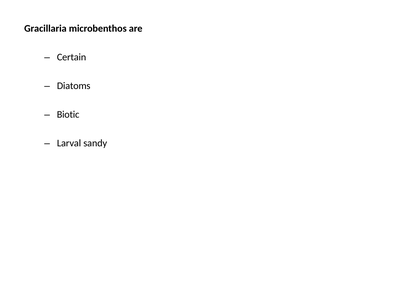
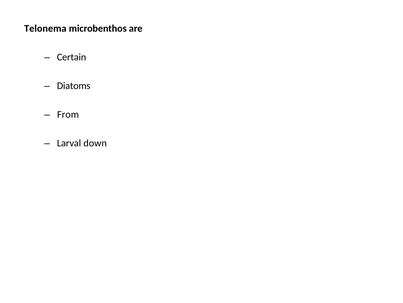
Gracillaria: Gracillaria -> Telonema
Biotic: Biotic -> From
sandy: sandy -> down
